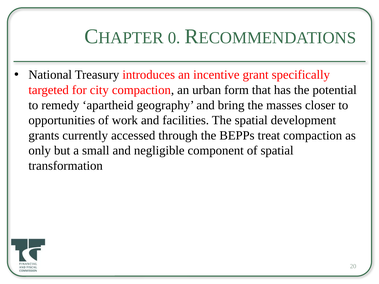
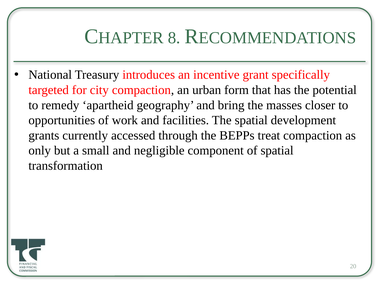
0: 0 -> 8
